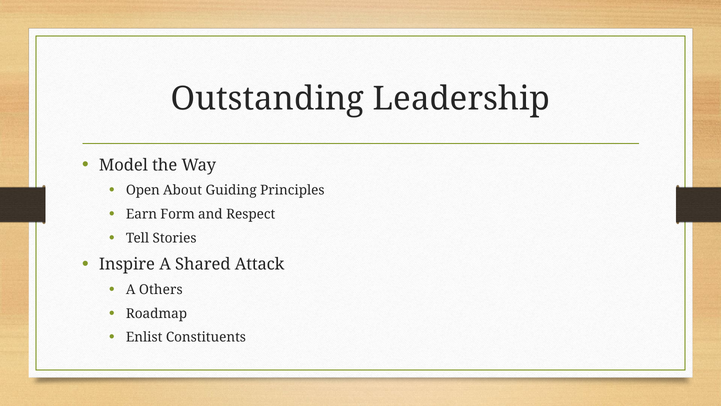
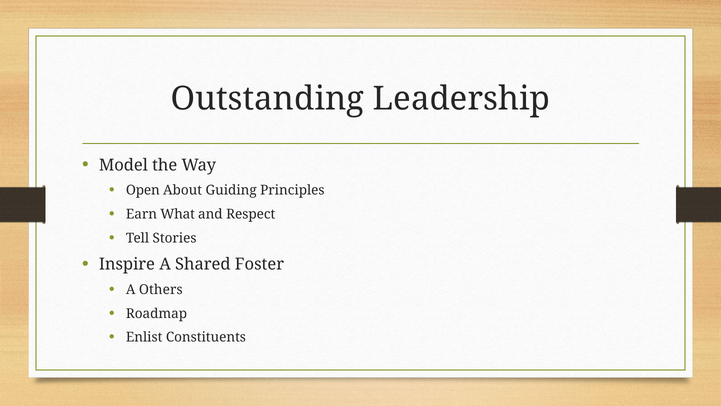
Form: Form -> What
Attack: Attack -> Foster
